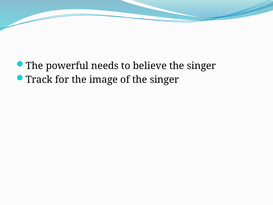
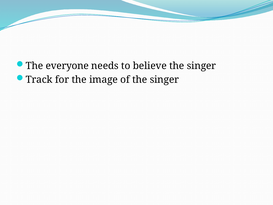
powerful: powerful -> everyone
